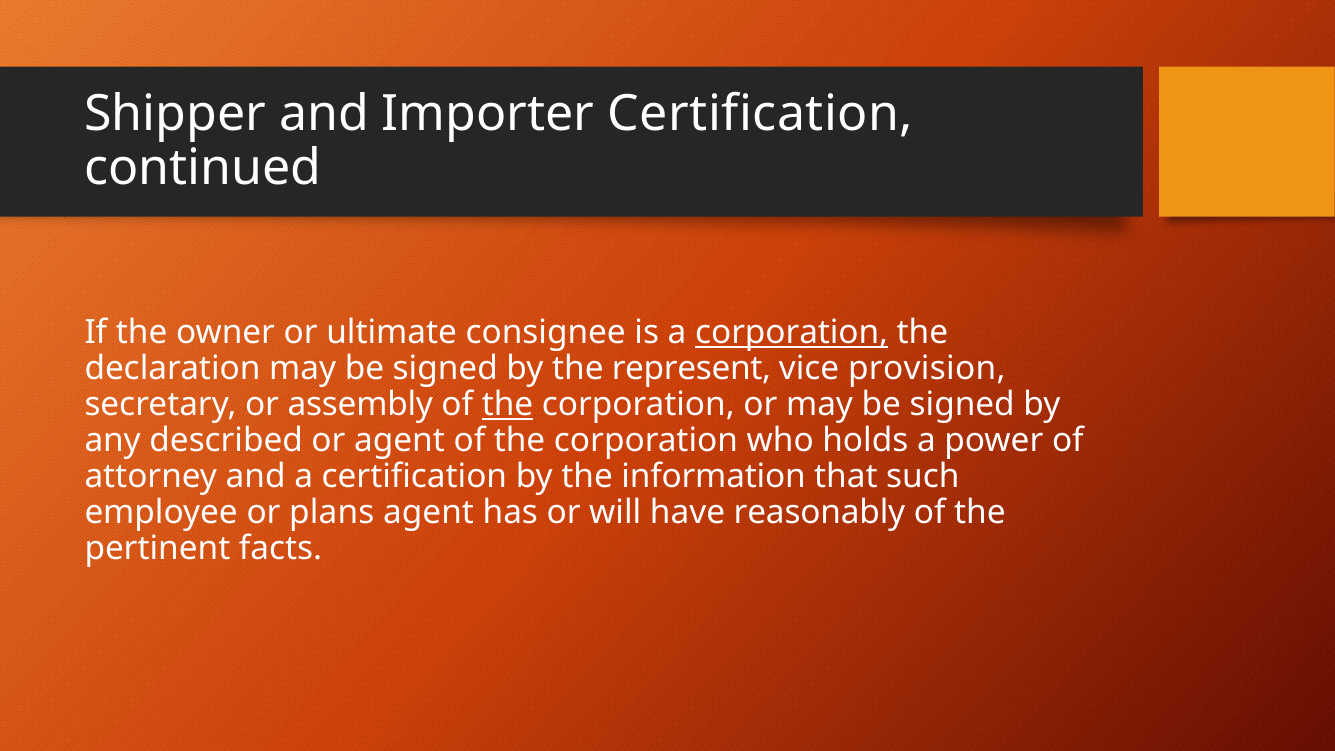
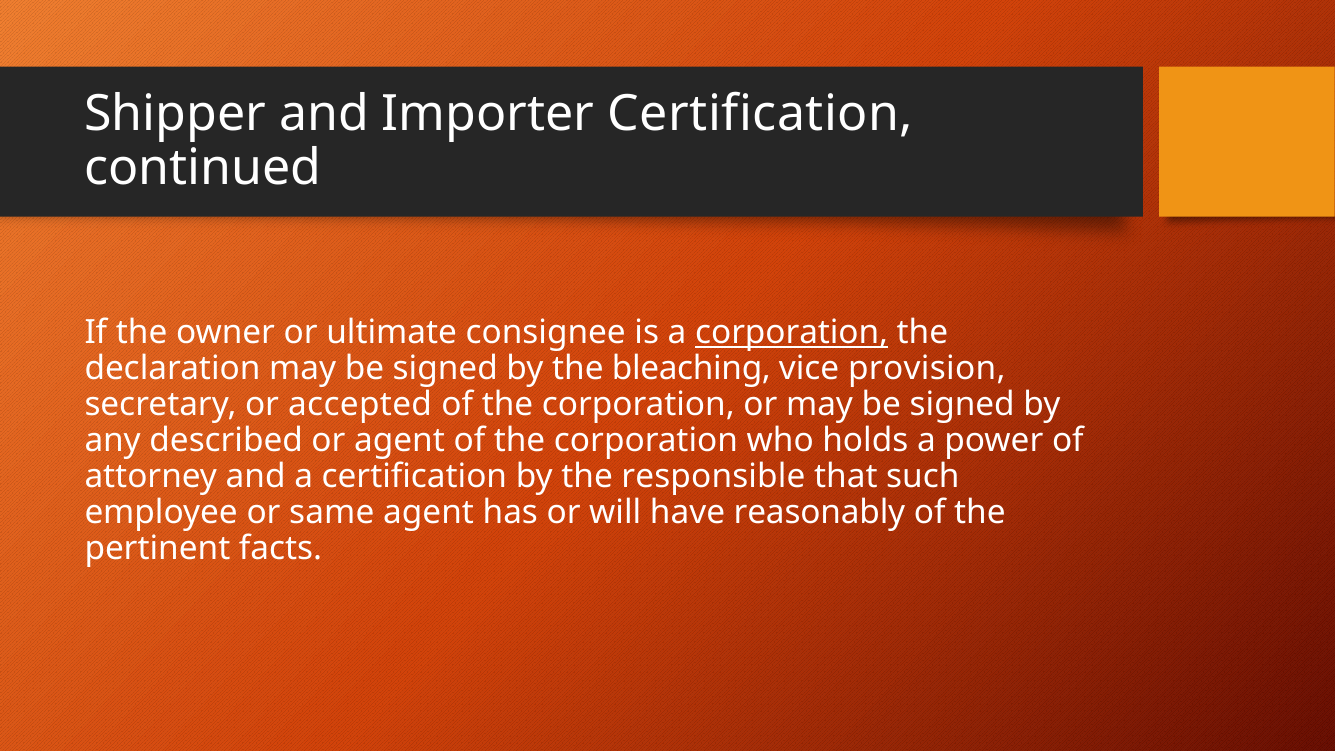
represent: represent -> bleaching
assembly: assembly -> accepted
the at (507, 405) underline: present -> none
information: information -> responsible
plans: plans -> same
